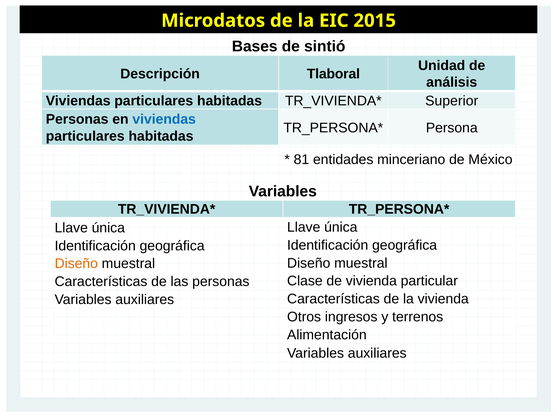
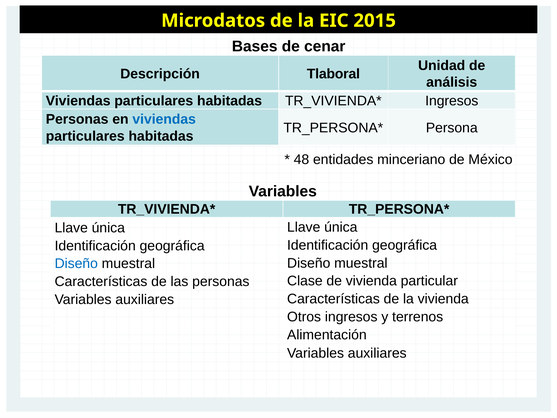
sintió: sintió -> cenar
Superior at (452, 101): Superior -> Ingresos
81: 81 -> 48
Diseño at (76, 264) colour: orange -> blue
